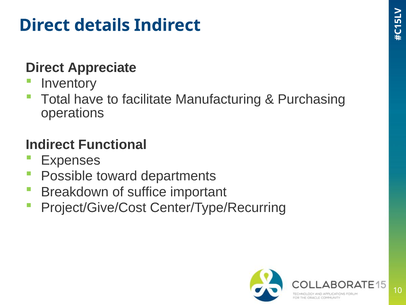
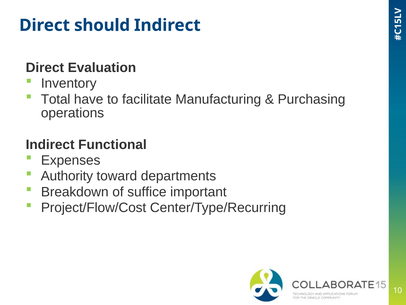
details: details -> should
Appreciate: Appreciate -> Evaluation
Possible: Possible -> Authority
Project/Give/Cost: Project/Give/Cost -> Project/Flow/Cost
